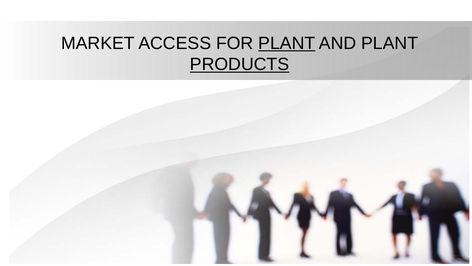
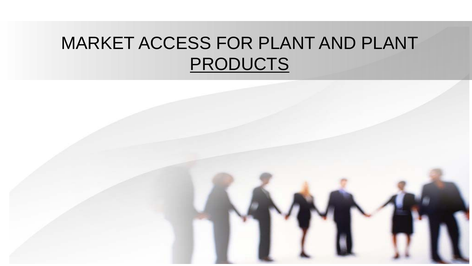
PLANT at (287, 43) underline: present -> none
